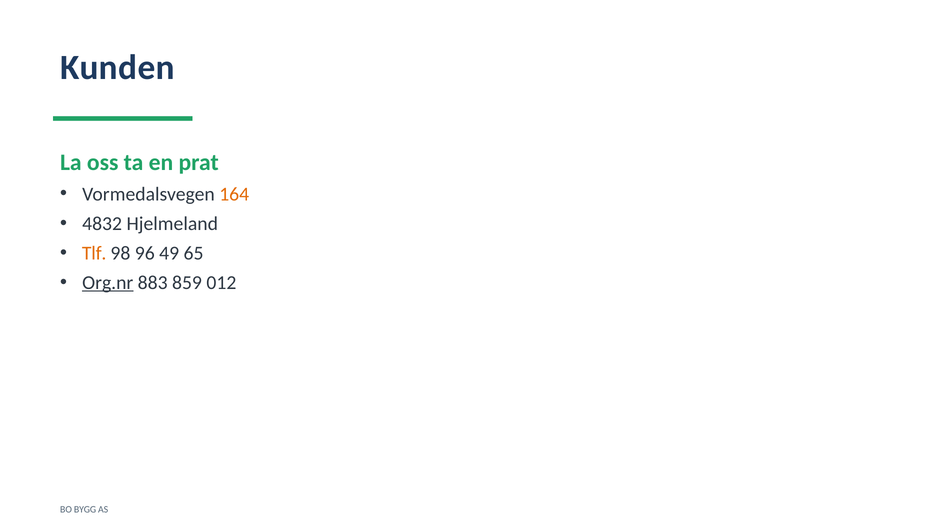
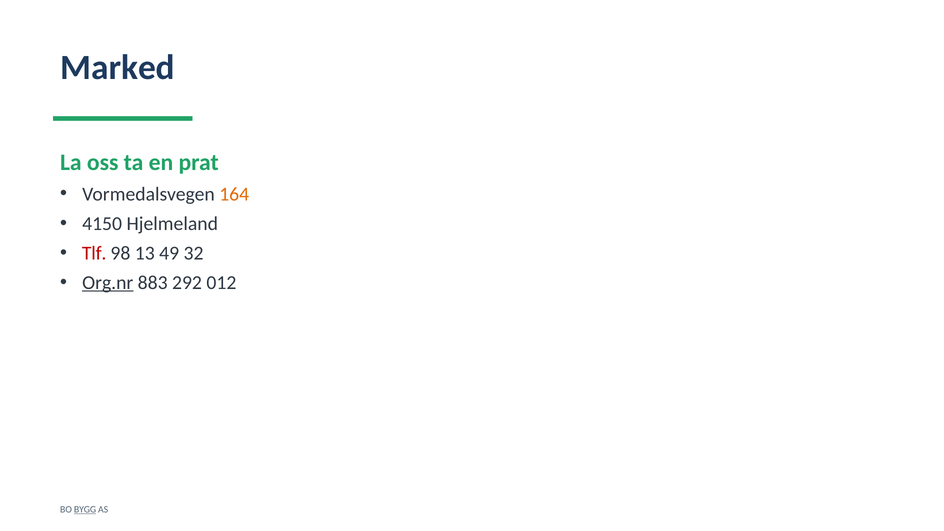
Kunden: Kunden -> Marked
4832: 4832 -> 4150
Tlf colour: orange -> red
96: 96 -> 13
65: 65 -> 32
859: 859 -> 292
BYGG underline: none -> present
